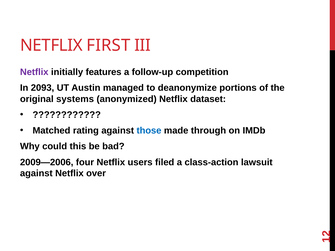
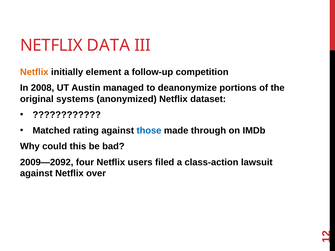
FIRST: FIRST -> DATA
Netflix at (34, 72) colour: purple -> orange
features: features -> element
2093: 2093 -> 2008
2009—2006: 2009—2006 -> 2009—2092
